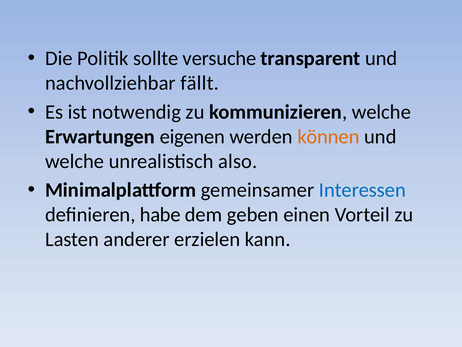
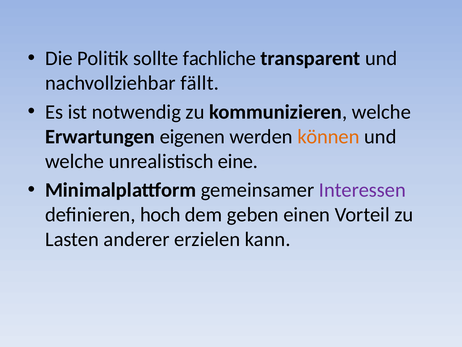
versuche: versuche -> fachliche
also: also -> eine
Interessen colour: blue -> purple
habe: habe -> hoch
